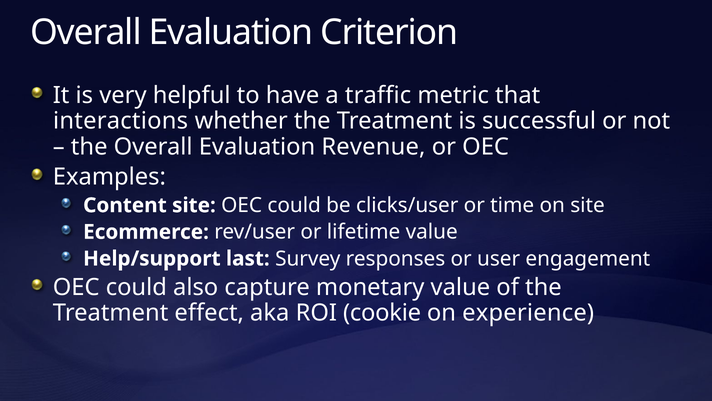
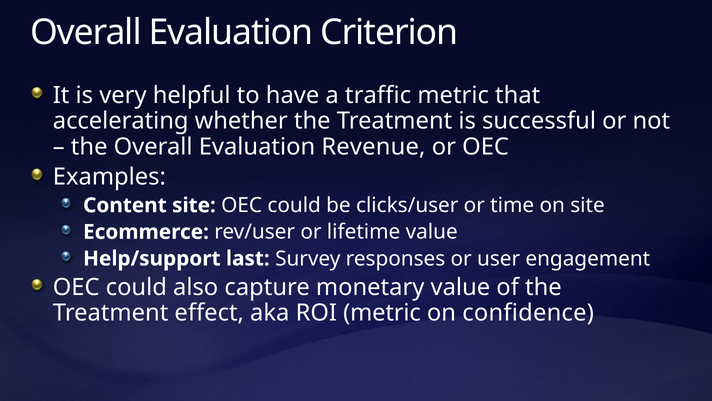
interactions: interactions -> accelerating
ROI cookie: cookie -> metric
experience: experience -> confidence
